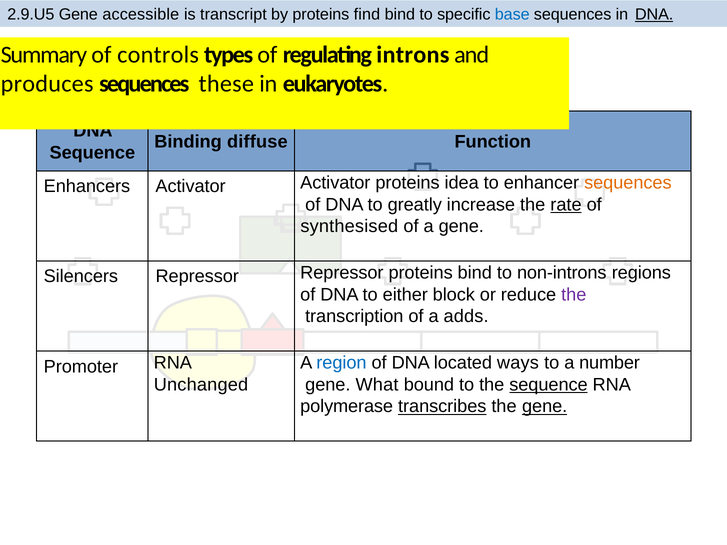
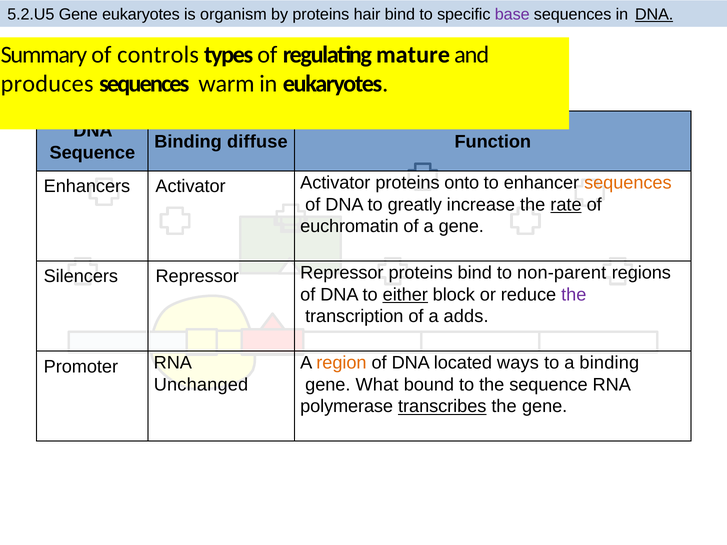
2.9.U5: 2.9.U5 -> 5.2.U5
Gene accessible: accessible -> eukaryotes
transcript: transcript -> organism
find: find -> hair
base colour: blue -> purple
introns: introns -> mature
these: these -> warm
idea: idea -> onto
synthesised: synthesised -> euchromatin
non-introns: non-introns -> non-parent
either underline: none -> present
region colour: blue -> orange
a number: number -> binding
sequence at (548, 385) underline: present -> none
gene at (545, 407) underline: present -> none
